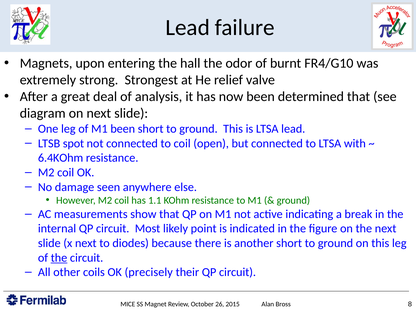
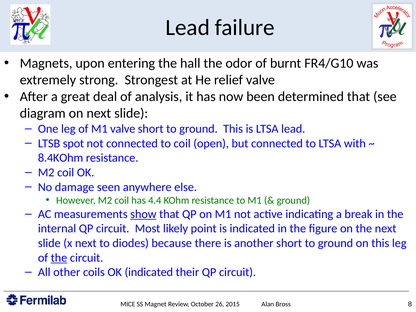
M1 been: been -> valve
6.4KOhm: 6.4KOhm -> 8.4KOhm
1.1: 1.1 -> 4.4
show underline: none -> present
OK precisely: precisely -> indicated
